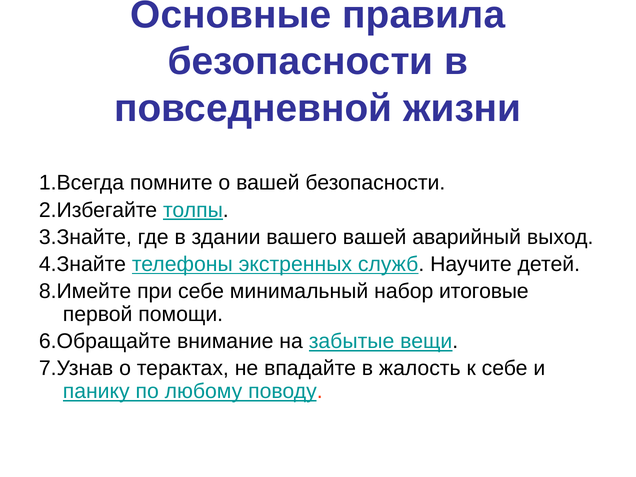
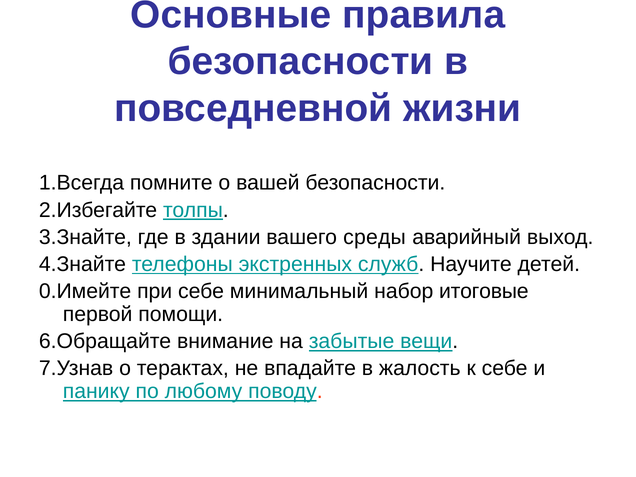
вашего вашей: вашей -> среды
8.Имейте: 8.Имейте -> 0.Имейте
